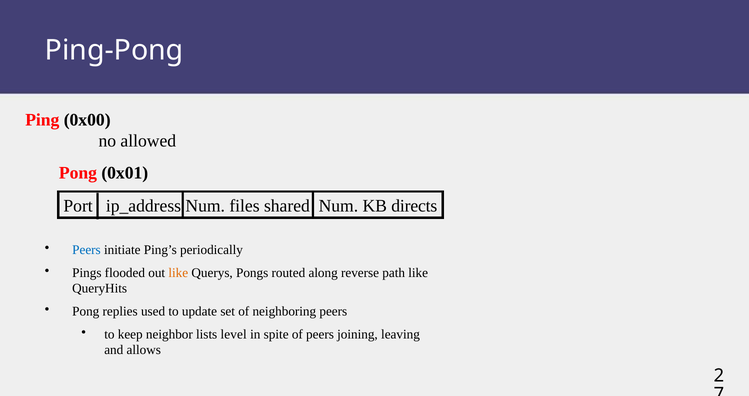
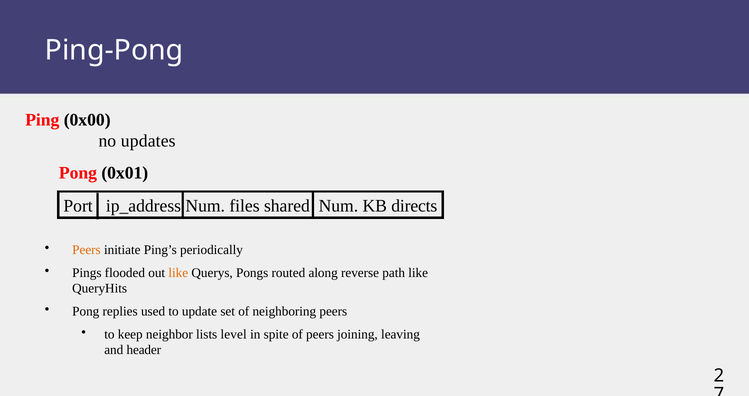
allowed: allowed -> updates
Peers at (86, 250) colour: blue -> orange
allows: allows -> header
